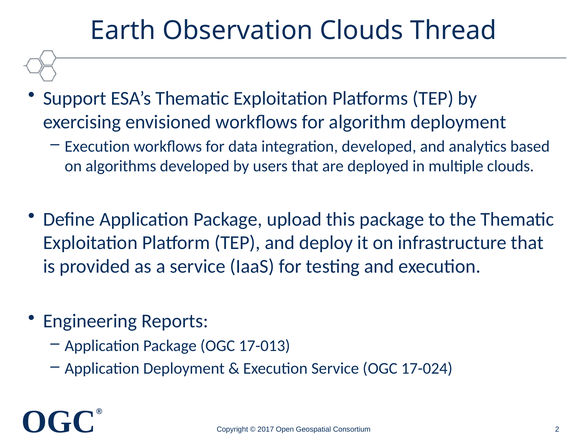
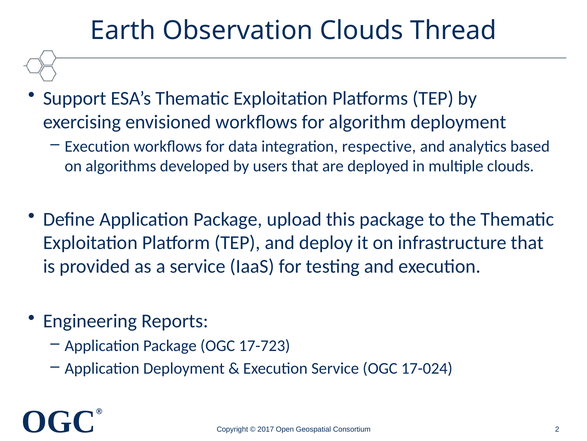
integration developed: developed -> respective
17-013: 17-013 -> 17-723
